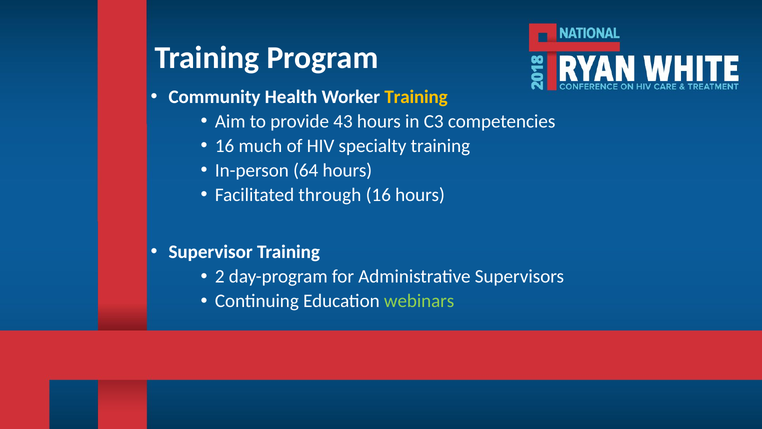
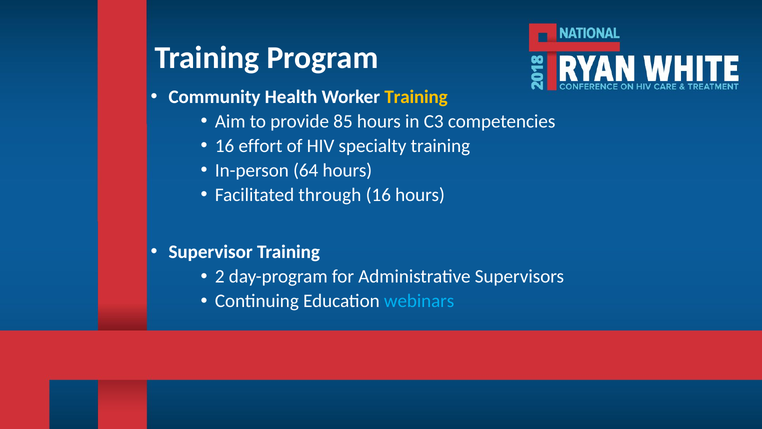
43: 43 -> 85
much: much -> effort
webinars colour: light green -> light blue
